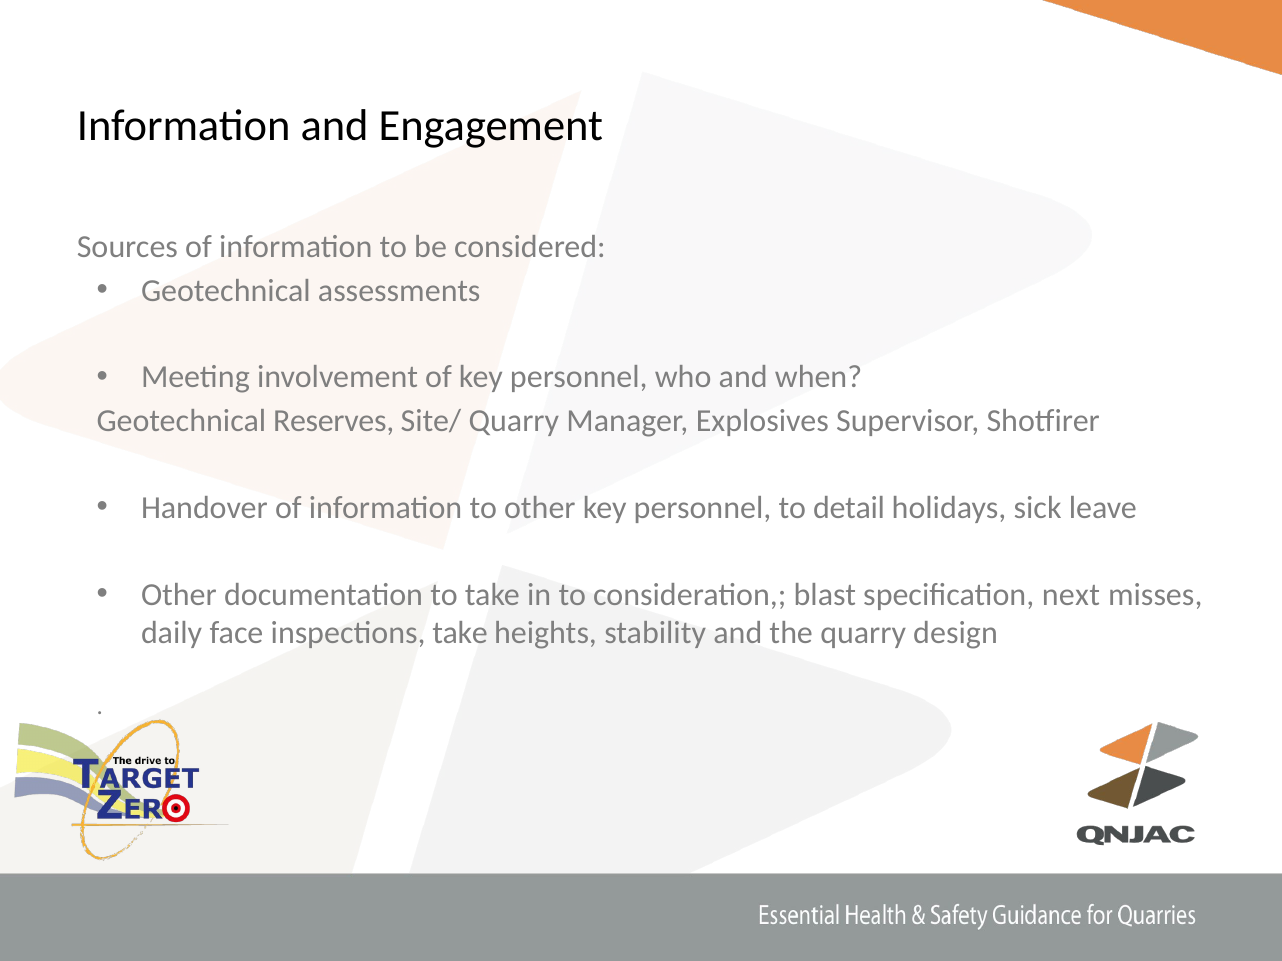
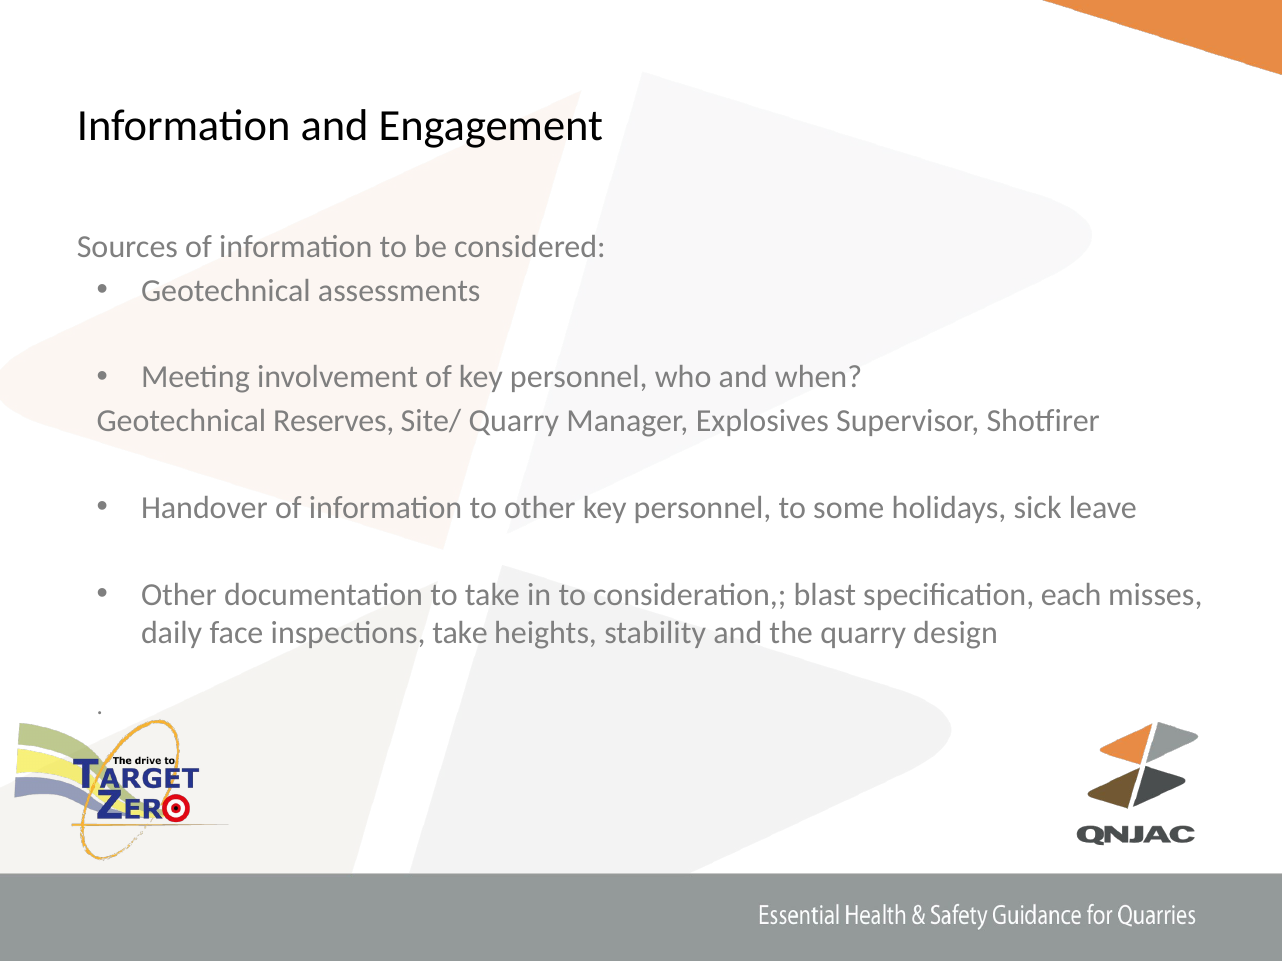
detail: detail -> some
next: next -> each
